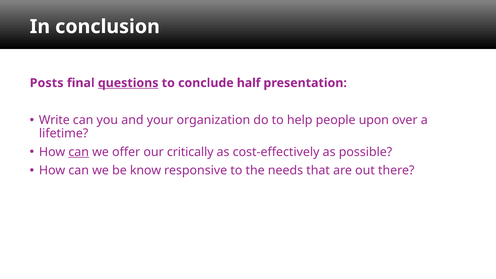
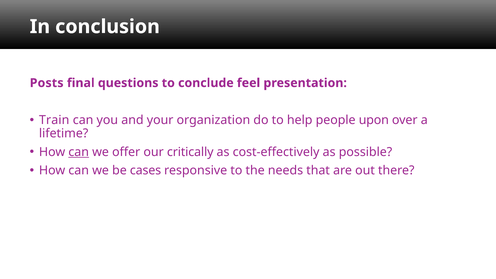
questions underline: present -> none
half: half -> feel
Write: Write -> Train
know: know -> cases
